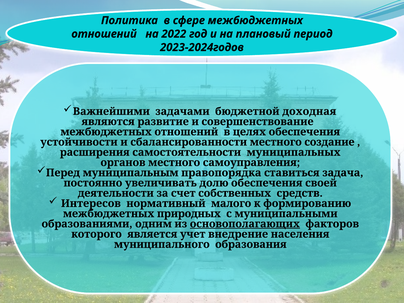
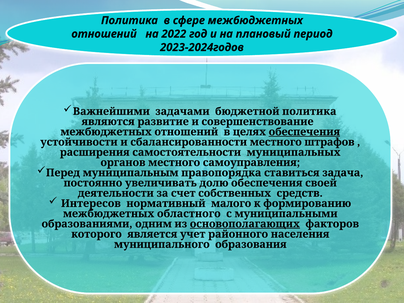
бюджетной доходная: доходная -> политика
обеспечения at (304, 132) underline: none -> present
создание: создание -> штрафов
природных: природных -> областного
внедрение: внедрение -> районного
